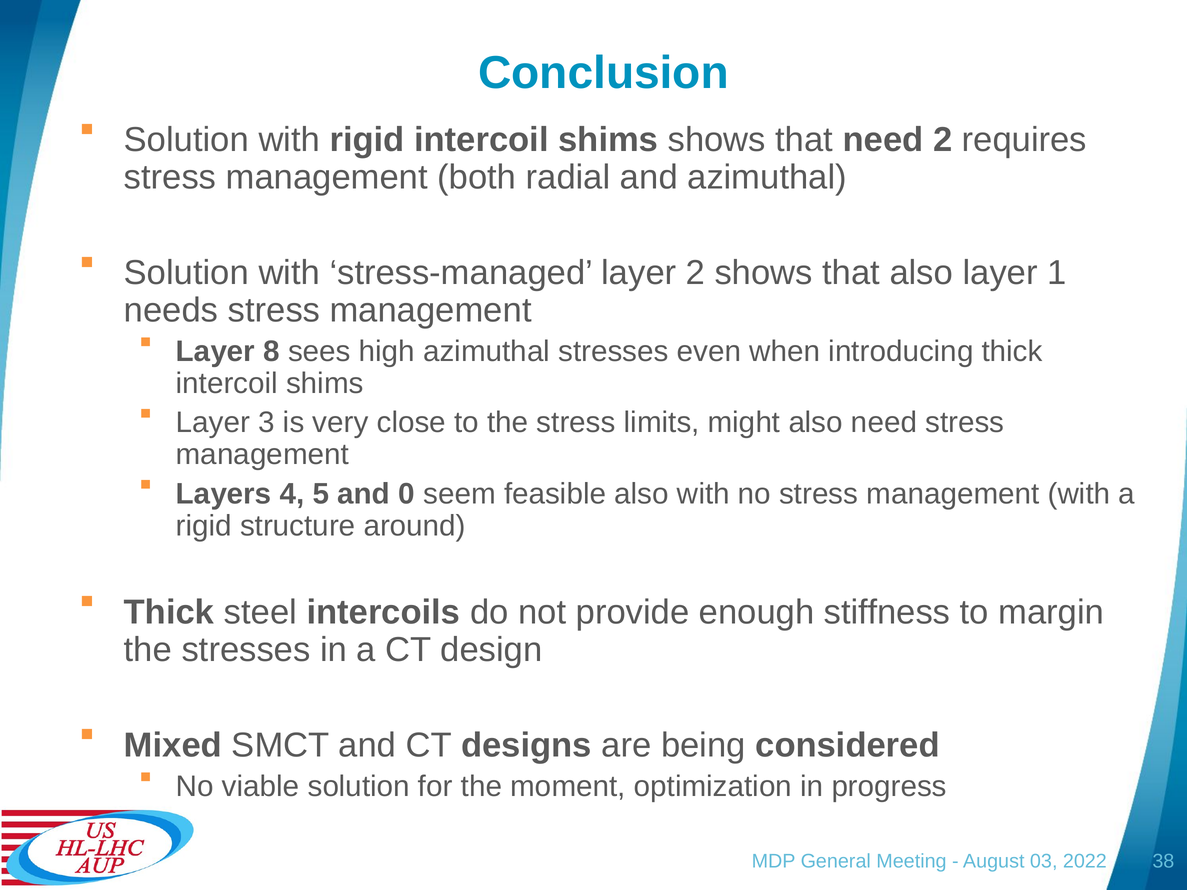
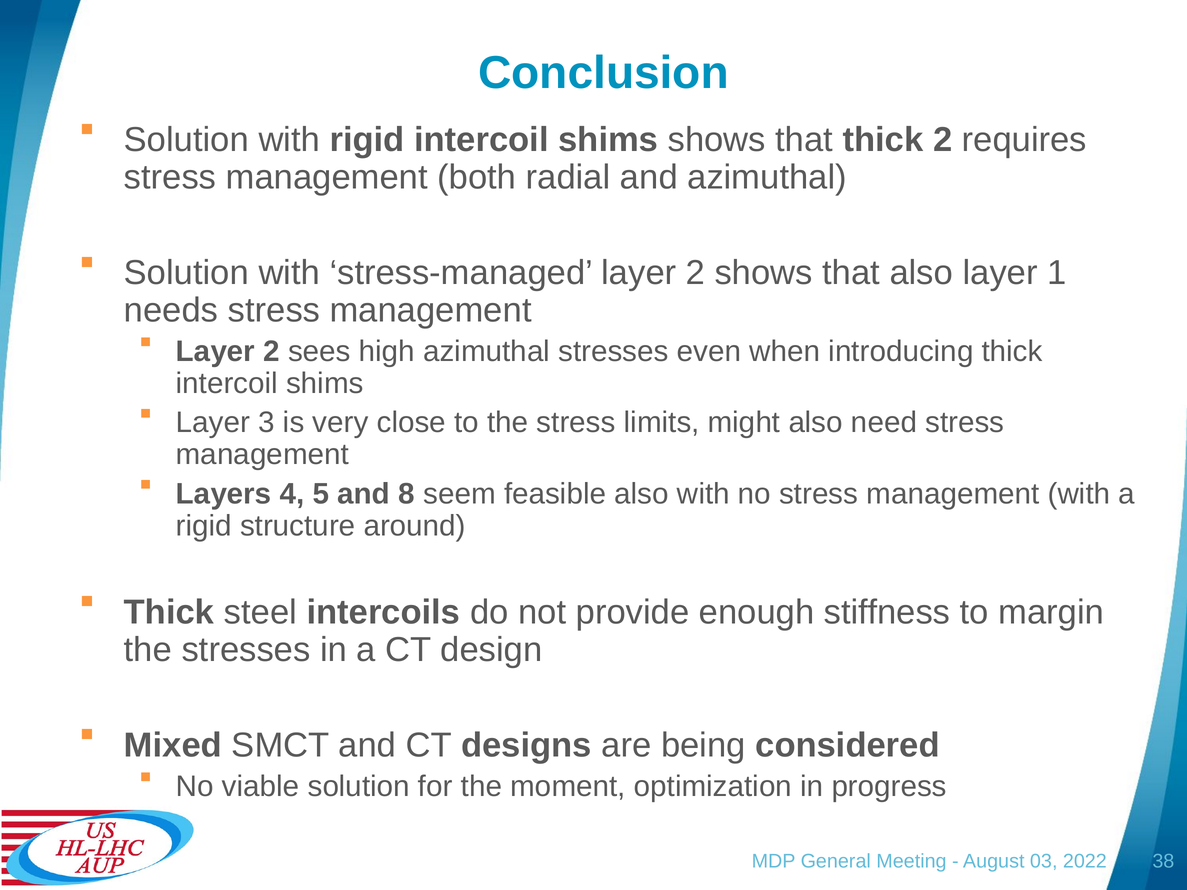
that need: need -> thick
8 at (271, 352): 8 -> 2
0: 0 -> 8
